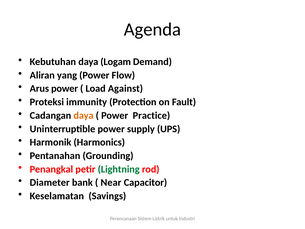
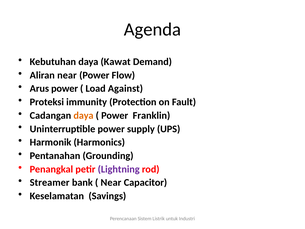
Logam: Logam -> Kawat
Aliran yang: yang -> near
Practice: Practice -> Franklin
Lightning colour: green -> purple
Diameter: Diameter -> Streamer
